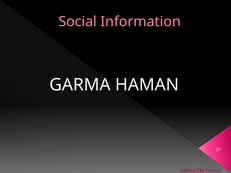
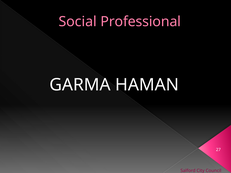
Information: Information -> Professional
